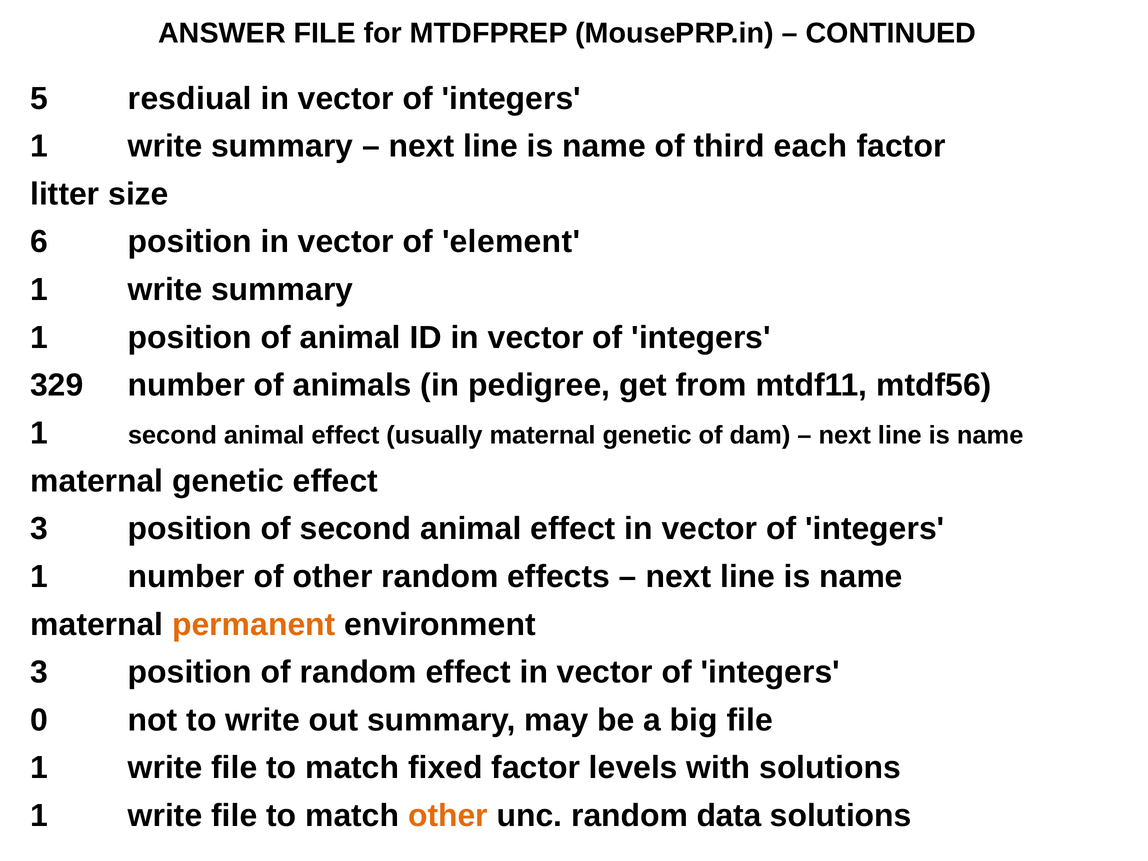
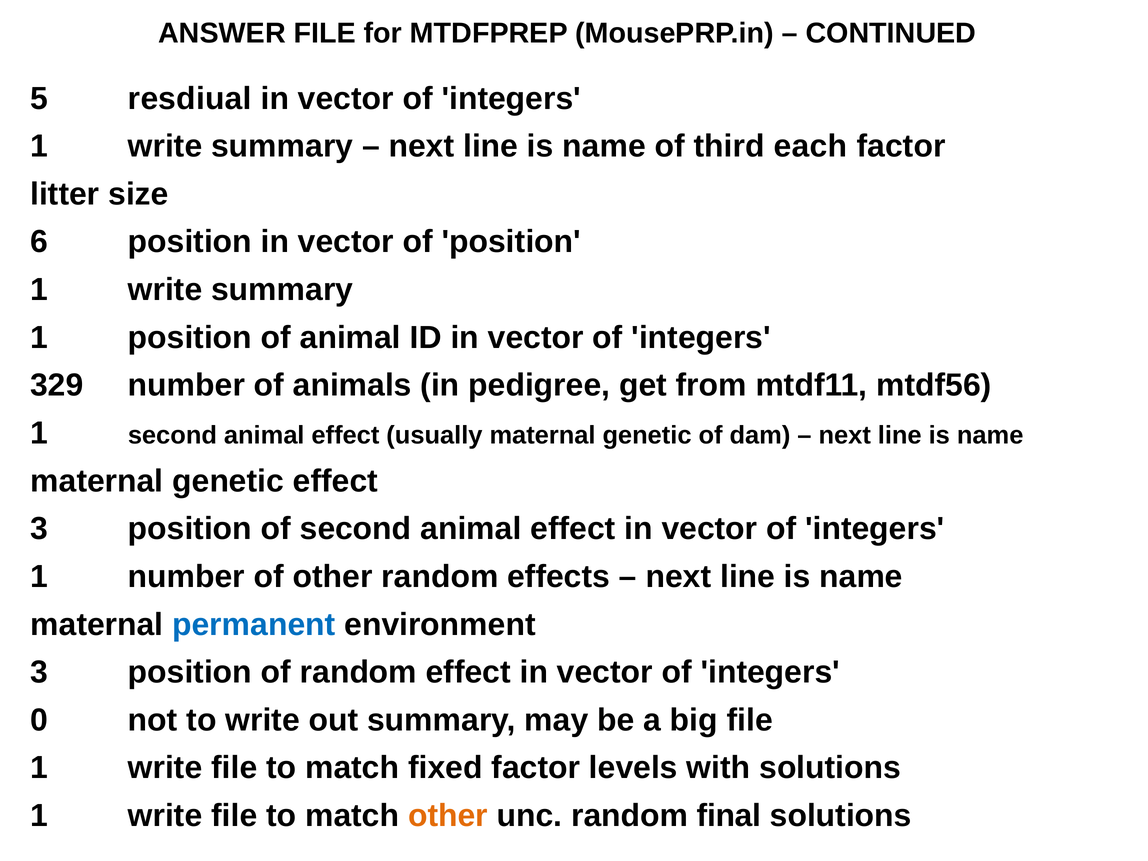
of element: element -> position
permanent colour: orange -> blue
data: data -> final
